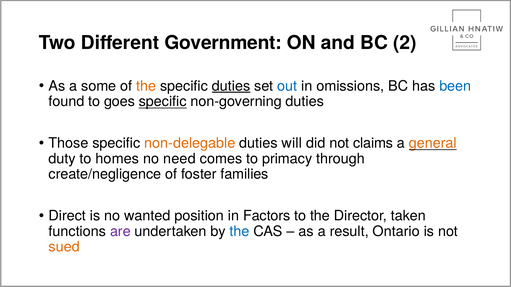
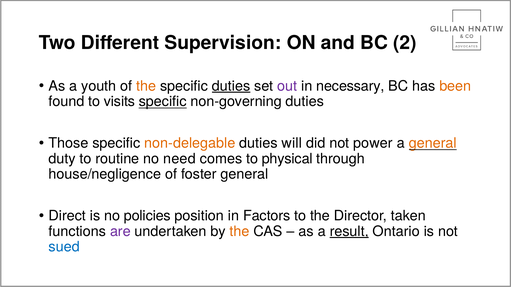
Government: Government -> Supervision
some: some -> youth
out colour: blue -> purple
omissions: omissions -> necessary
been colour: blue -> orange
goes: goes -> visits
claims: claims -> power
homes: homes -> routine
primacy: primacy -> physical
create/negligence: create/negligence -> house/negligence
foster families: families -> general
wanted: wanted -> policies
the at (240, 232) colour: blue -> orange
result underline: none -> present
sued colour: orange -> blue
